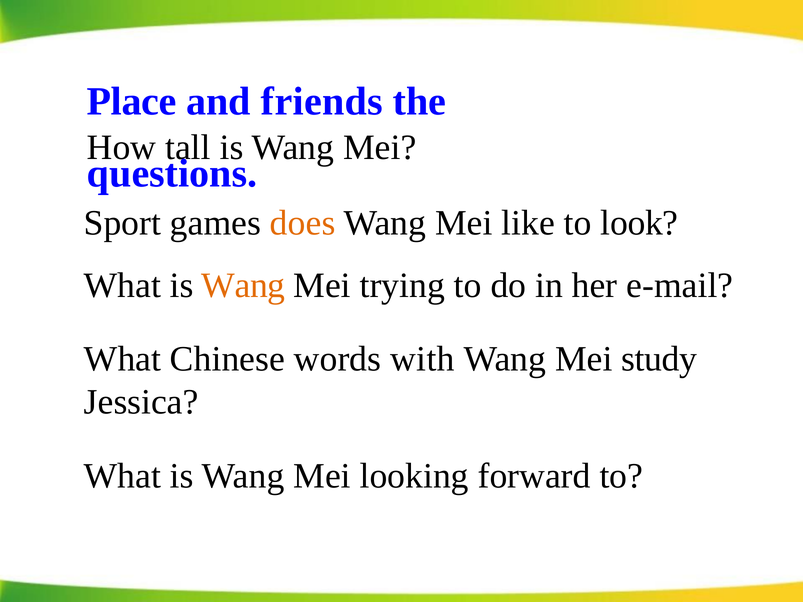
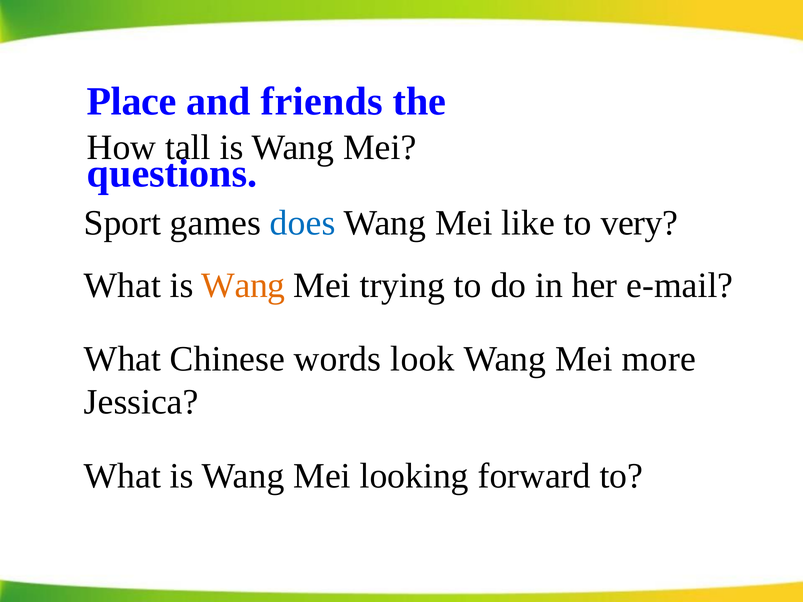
does colour: orange -> blue
look: look -> very
with: with -> look
study: study -> more
